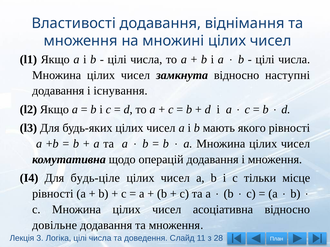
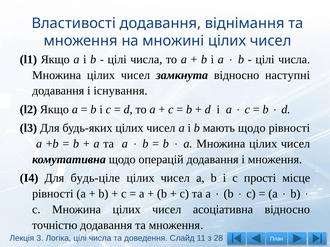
мають якого: якого -> щодо
тільки: тільки -> прості
довільне: довільне -> точністю
